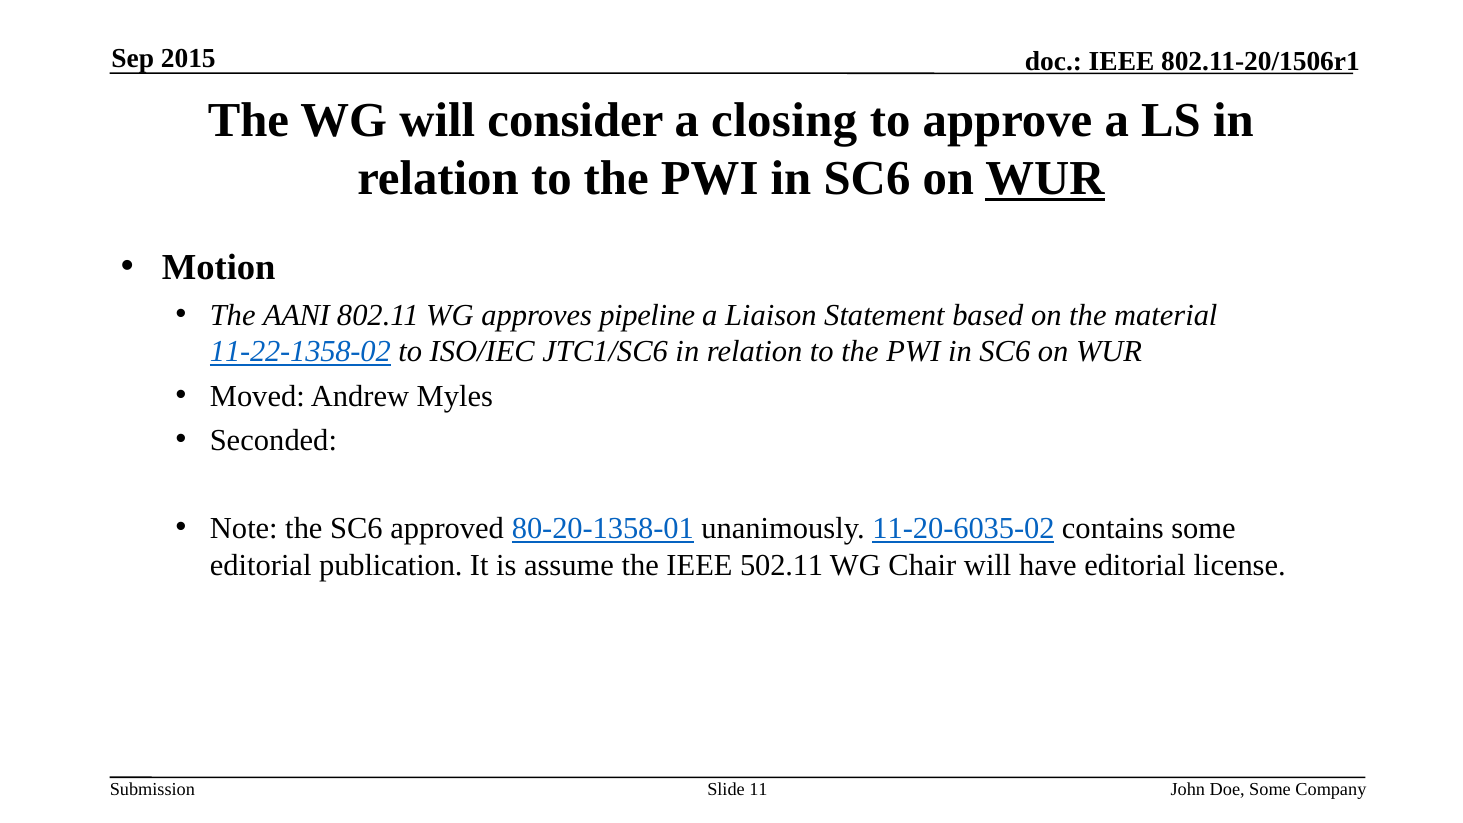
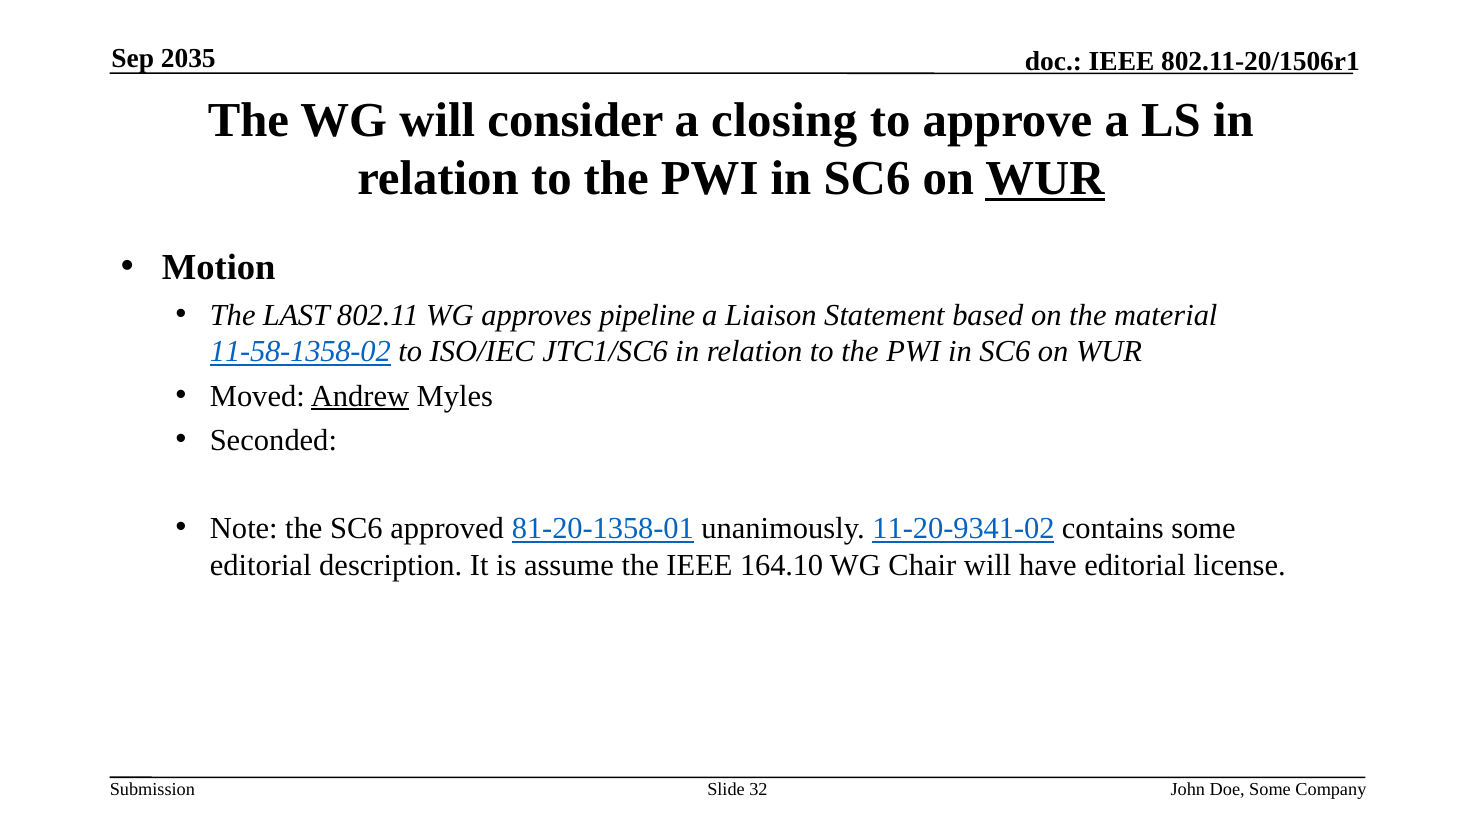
2015: 2015 -> 2035
AANI: AANI -> LAST
11-22-1358-02: 11-22-1358-02 -> 11-58-1358-02
Andrew underline: none -> present
80-20-1358-01: 80-20-1358-01 -> 81-20-1358-01
11-20-6035-02: 11-20-6035-02 -> 11-20-9341-02
publication: publication -> description
502.11: 502.11 -> 164.10
11: 11 -> 32
